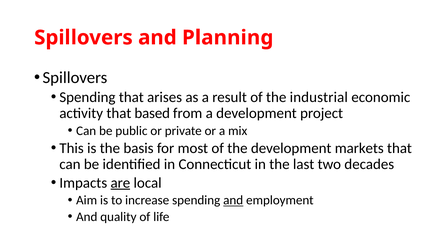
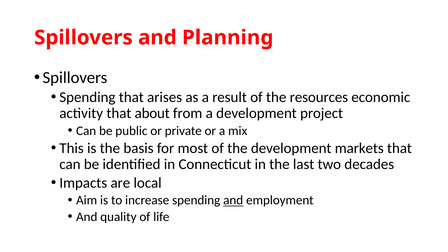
industrial: industrial -> resources
based: based -> about
are underline: present -> none
